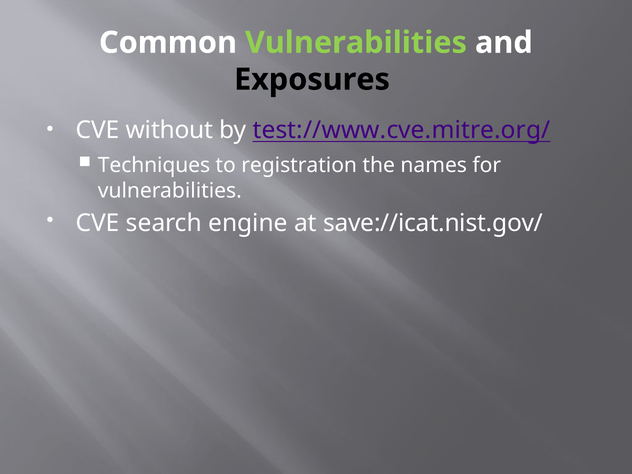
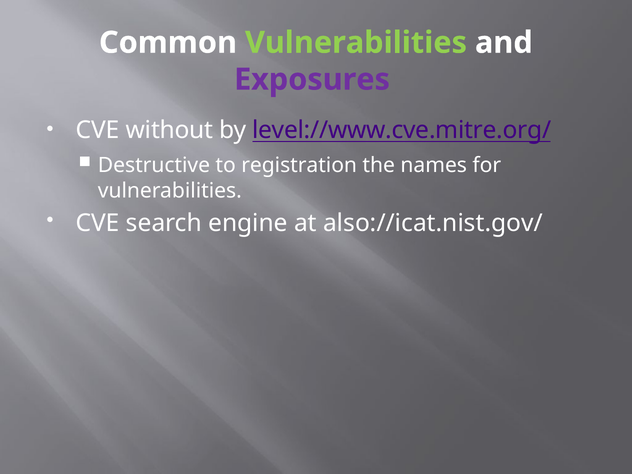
Exposures colour: black -> purple
test://www.cve.mitre.org/: test://www.cve.mitre.org/ -> level://www.cve.mitre.org/
Techniques: Techniques -> Destructive
save://icat.nist.gov/: save://icat.nist.gov/ -> also://icat.nist.gov/
